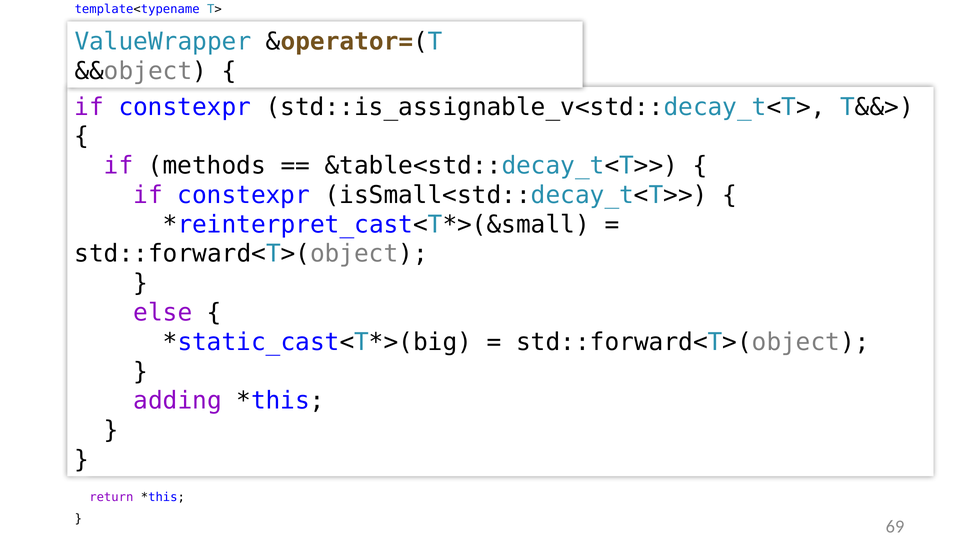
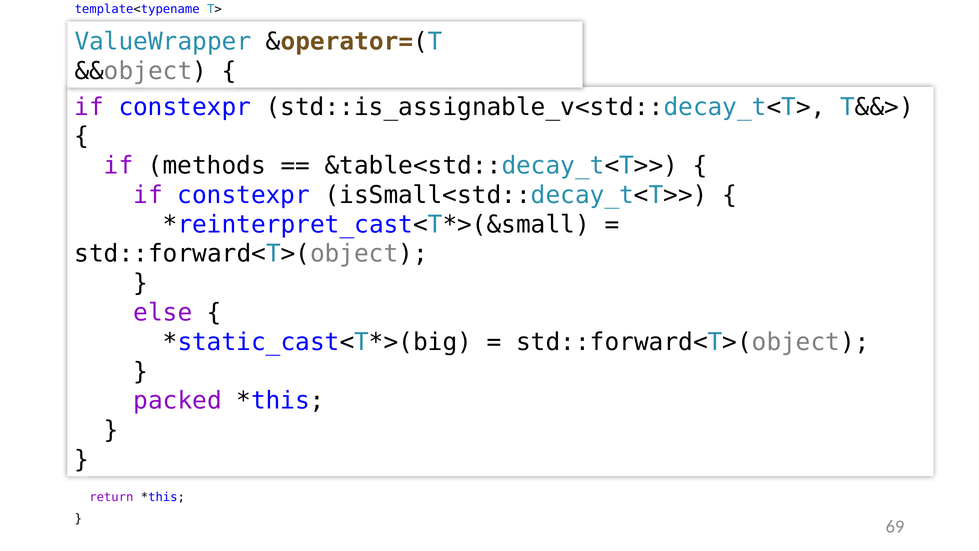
adding: adding -> packed
